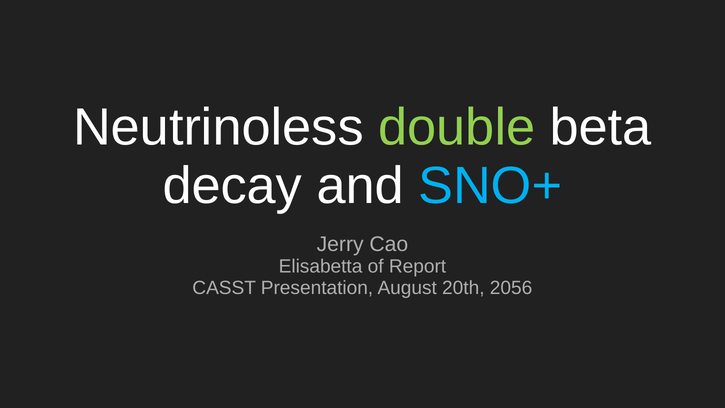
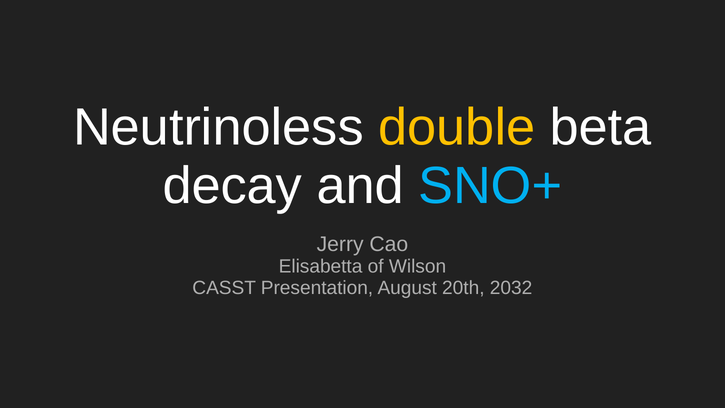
double colour: light green -> yellow
Report: Report -> Wilson
2056: 2056 -> 2032
